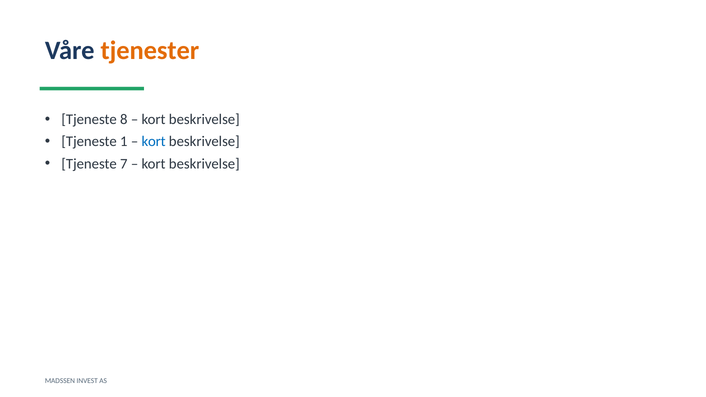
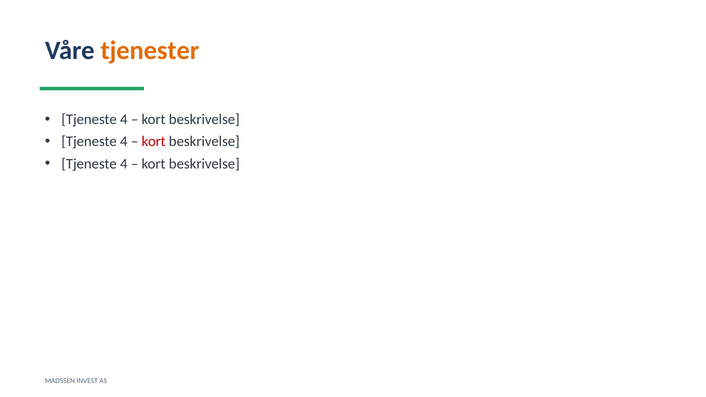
8 at (124, 120): 8 -> 4
1 at (124, 142): 1 -> 4
kort at (154, 142) colour: blue -> red
7 at (124, 164): 7 -> 4
